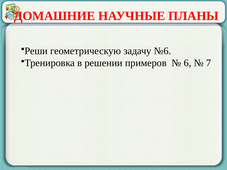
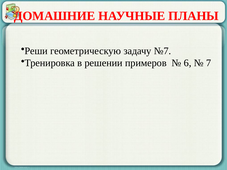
№6: №6 -> №7
